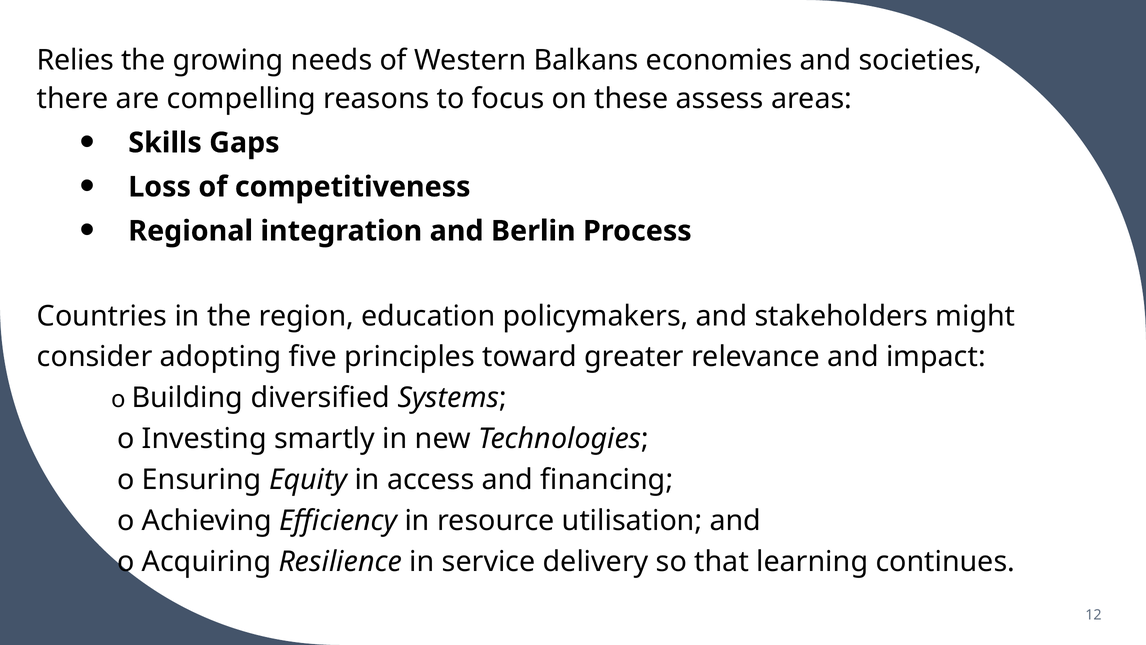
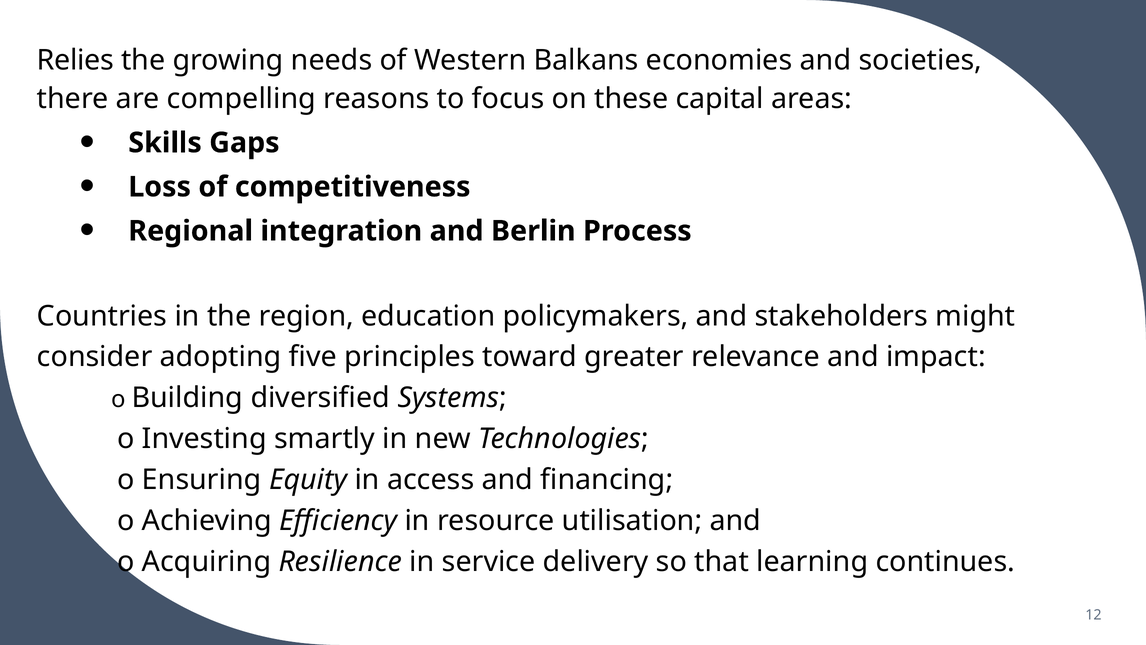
assess: assess -> capital
